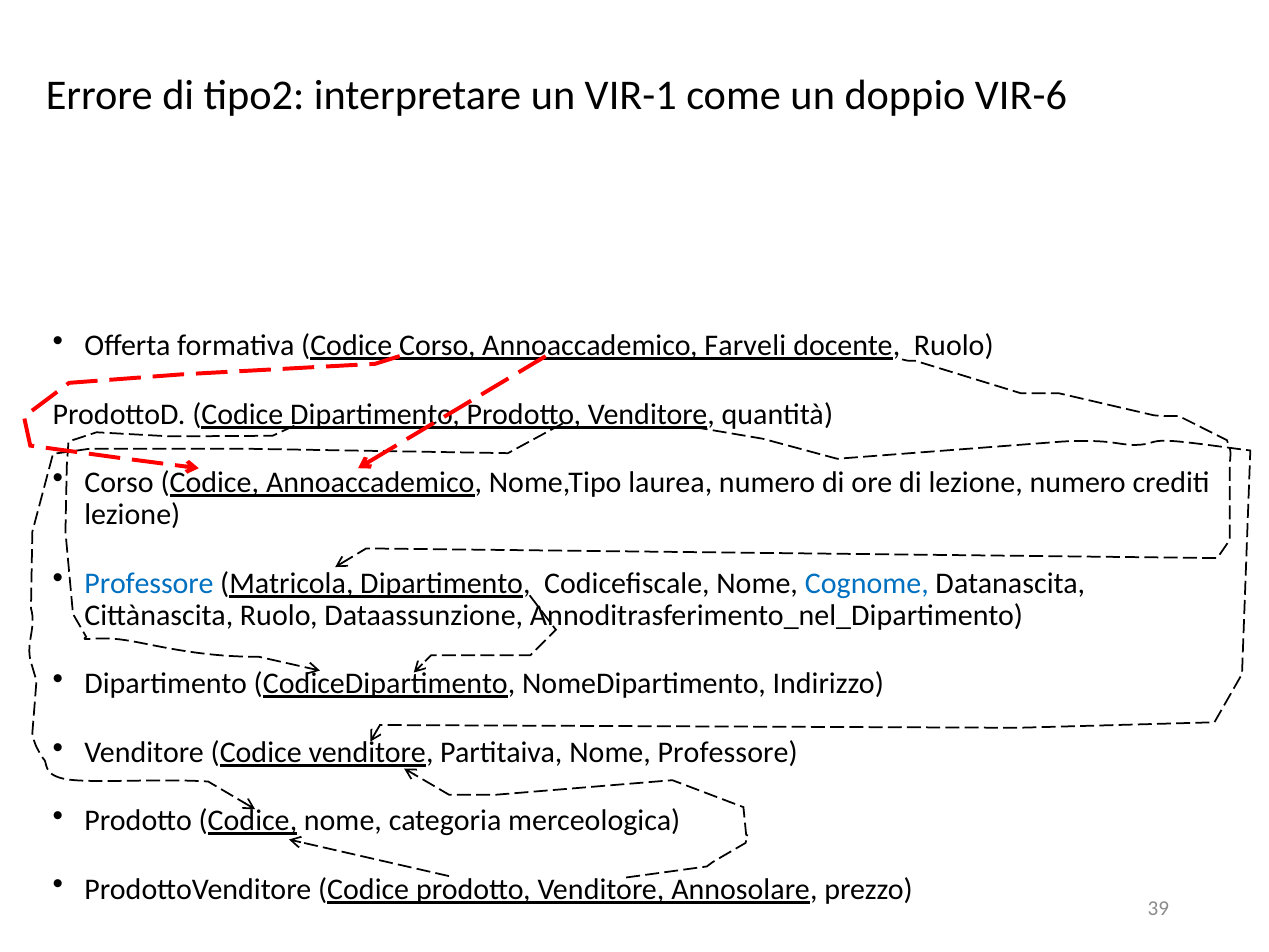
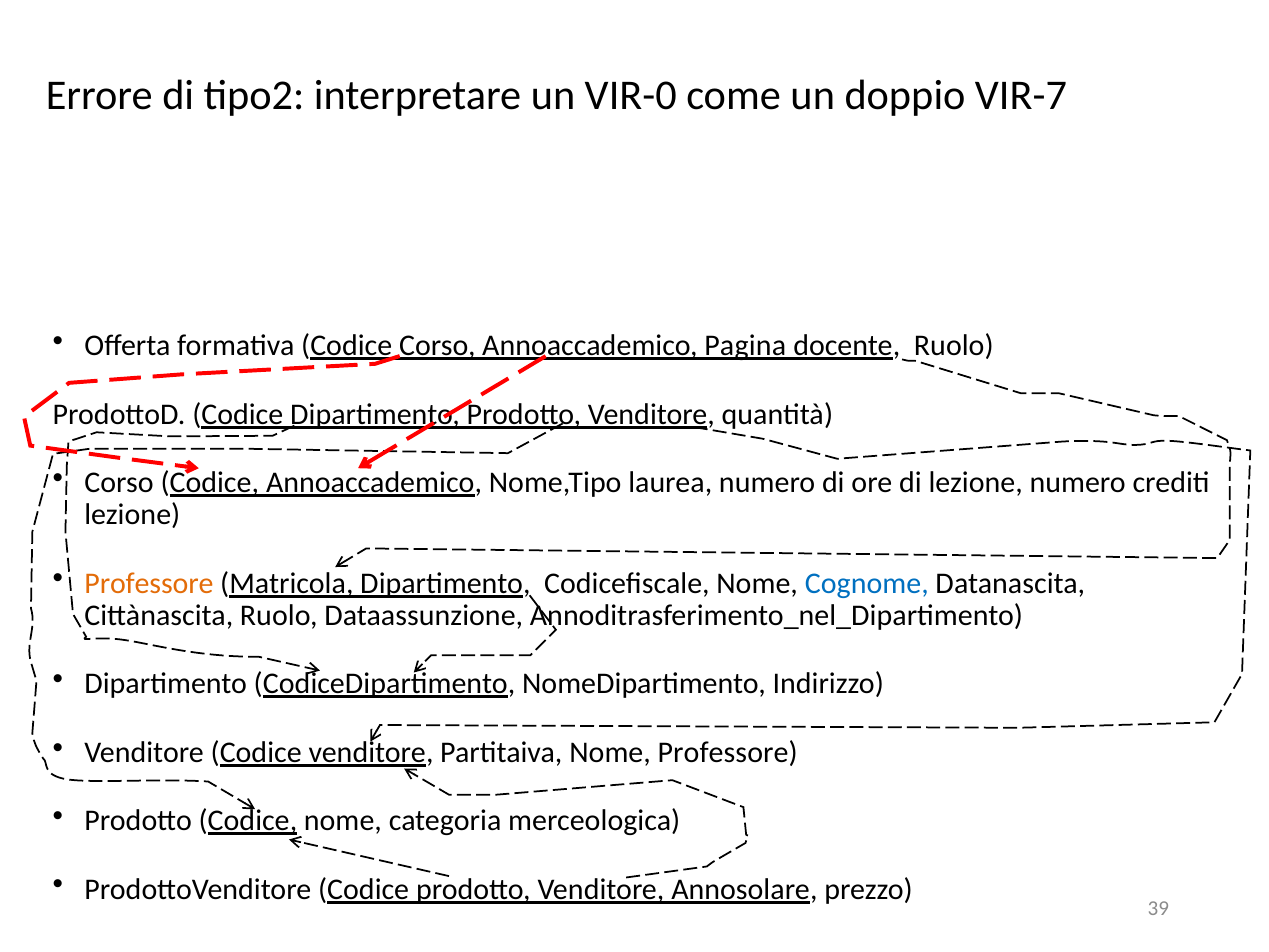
VIR-1: VIR-1 -> VIR-0
VIR-6: VIR-6 -> VIR-7
Farveli: Farveli -> Pagina
Professore at (149, 583) colour: blue -> orange
